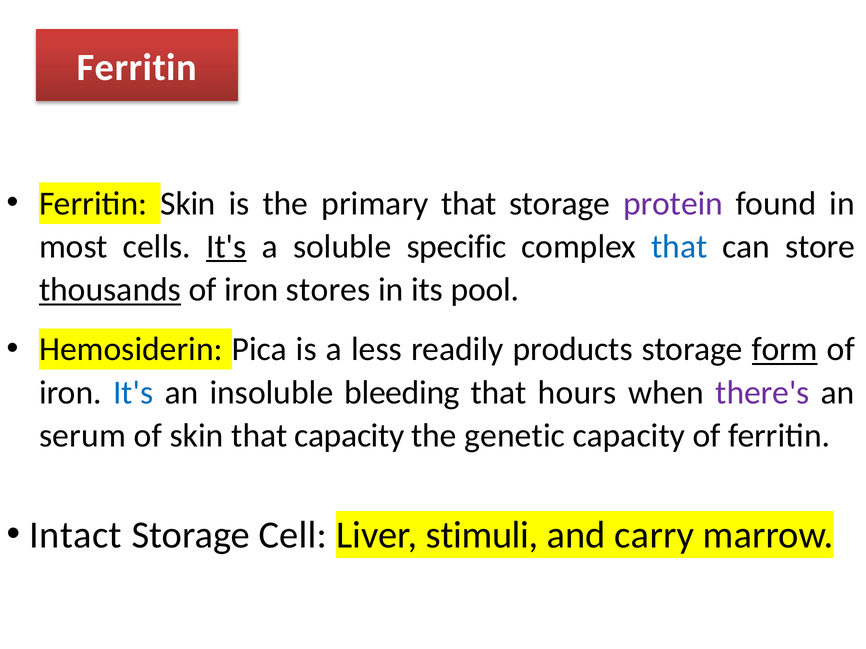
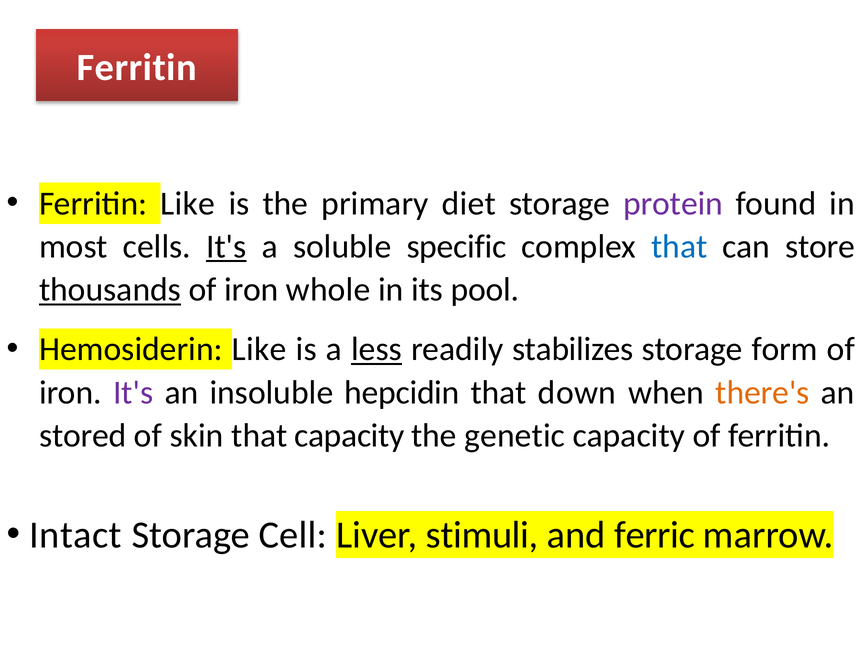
Ferritin Skin: Skin -> Like
primary that: that -> diet
stores: stores -> whole
Hemosiderin Pica: Pica -> Like
less underline: none -> present
products: products -> stabilizes
form underline: present -> none
It's at (133, 393) colour: blue -> purple
bleeding: bleeding -> hepcidin
hours: hours -> down
there's colour: purple -> orange
serum: serum -> stored
carry: carry -> ferric
